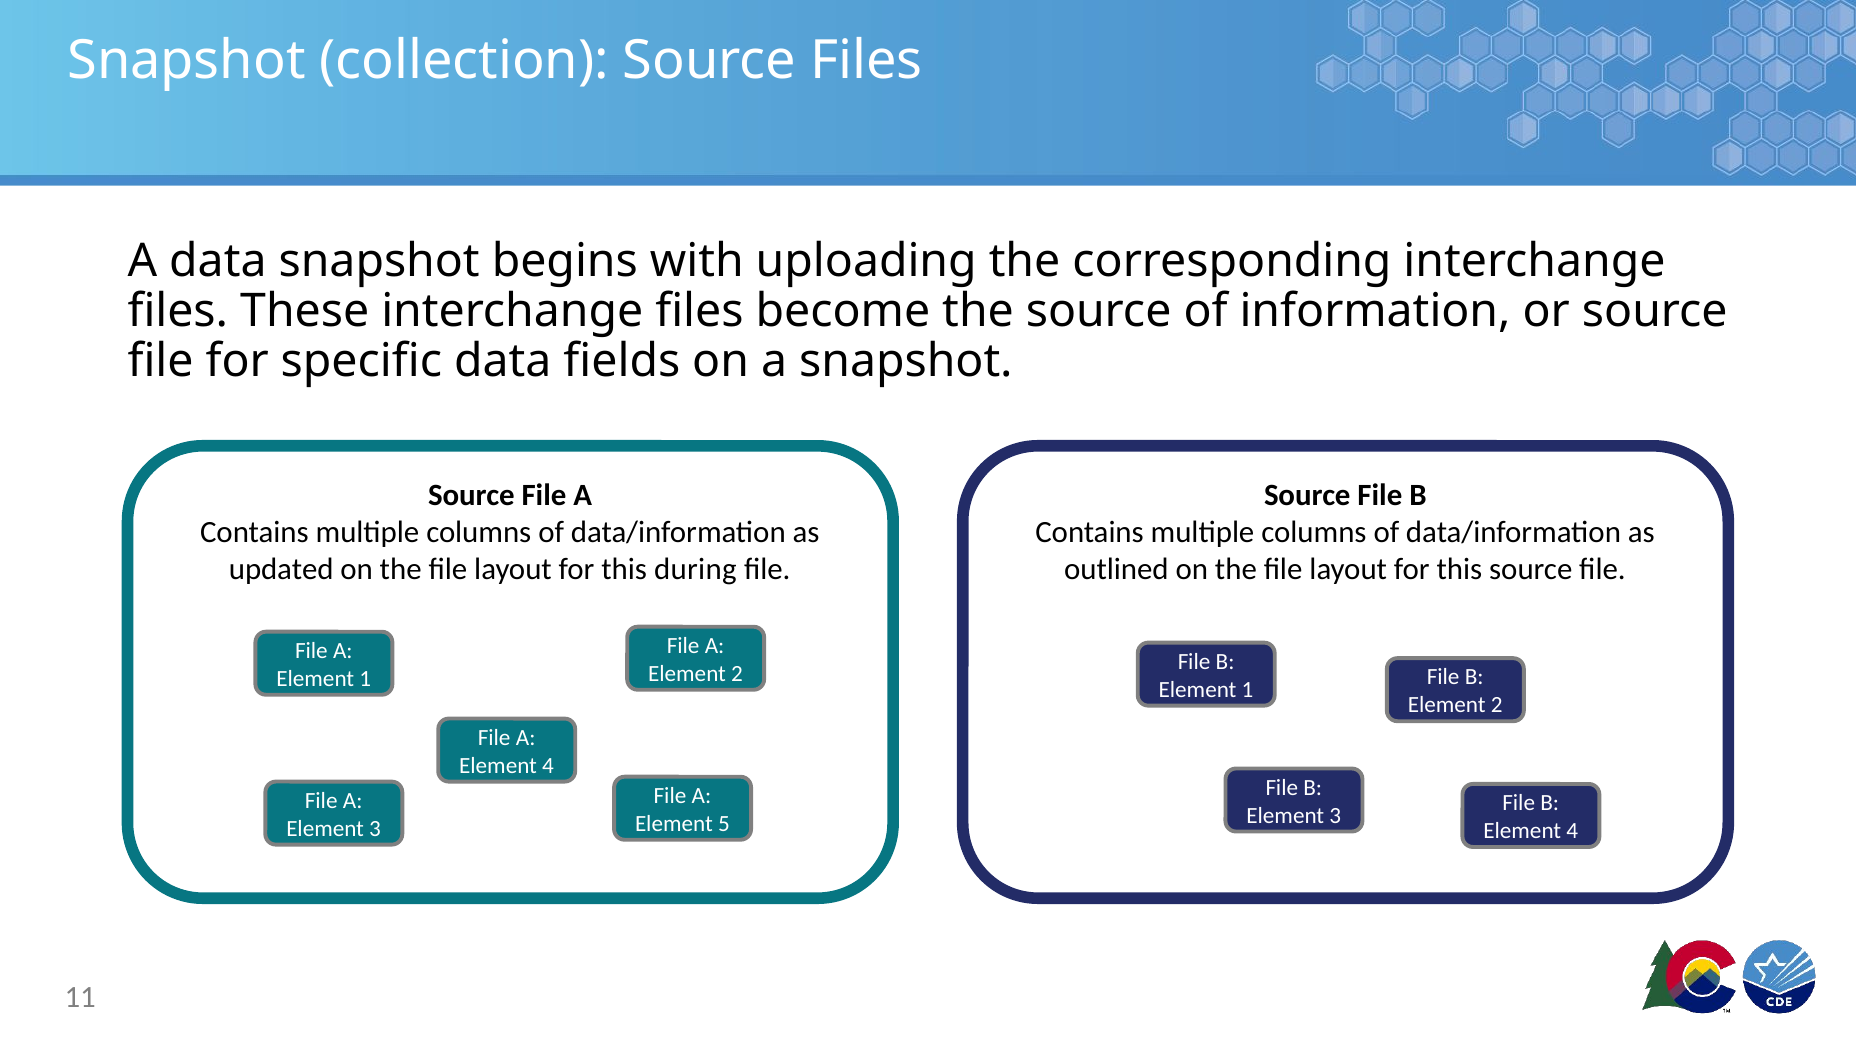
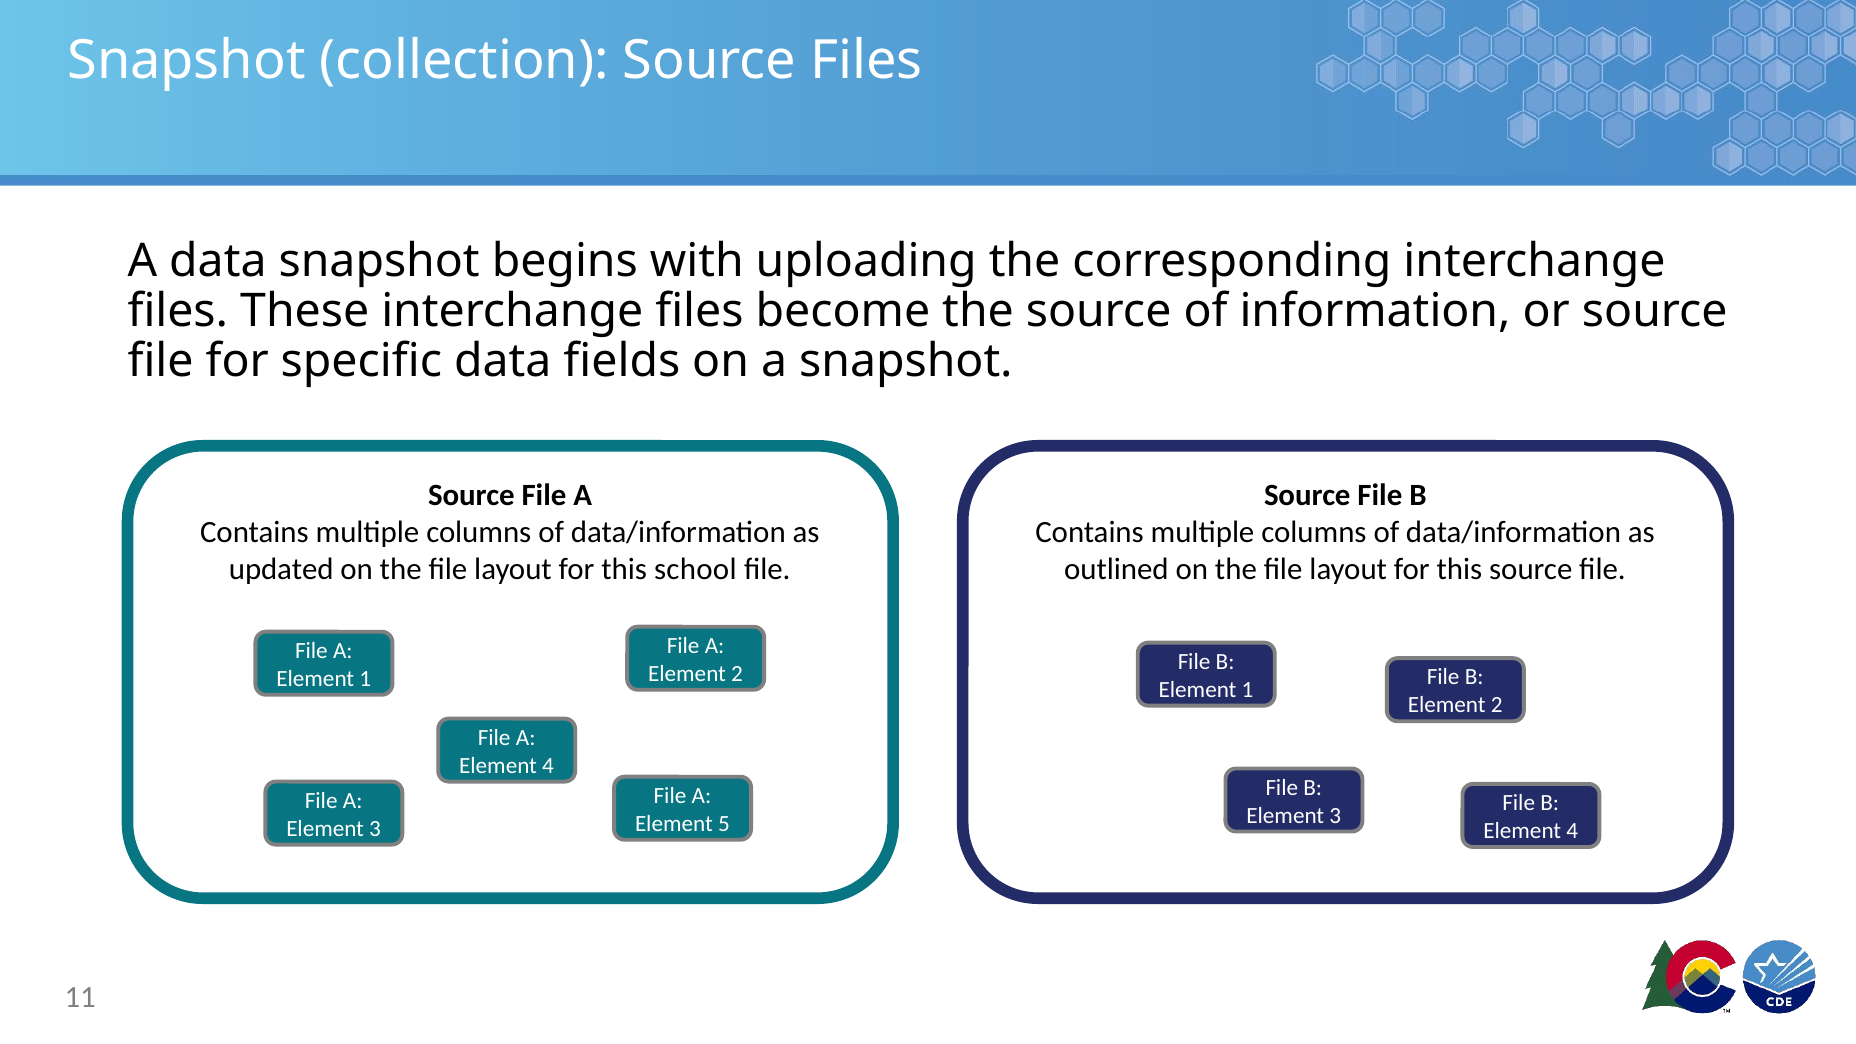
during: during -> school
